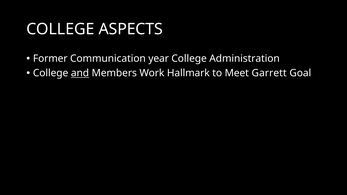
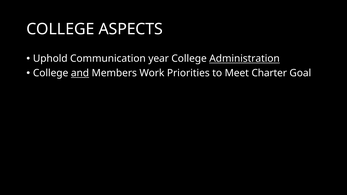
Former: Former -> Uphold
Administration underline: none -> present
Hallmark: Hallmark -> Priorities
Garrett: Garrett -> Charter
